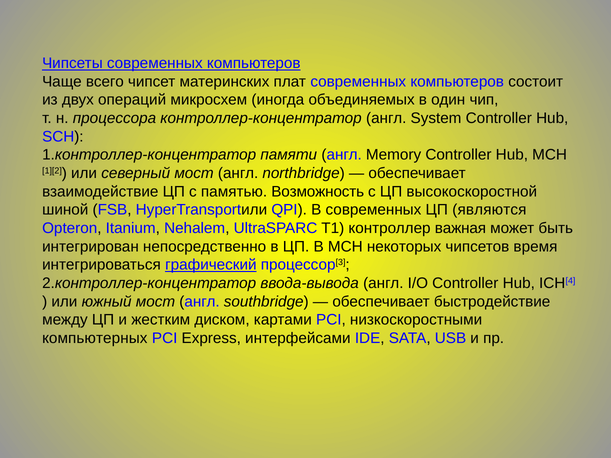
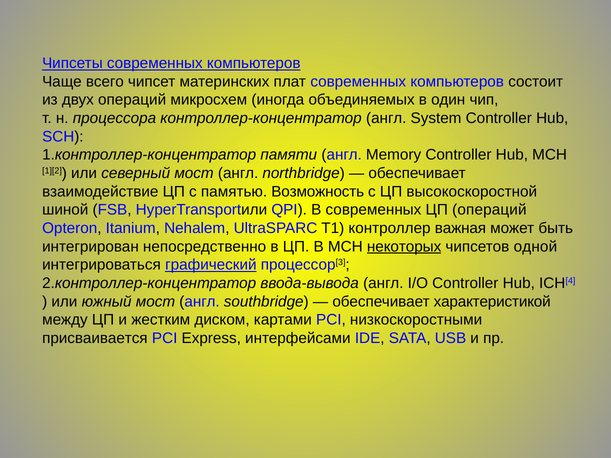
ЦП являются: являются -> операций
некоторых underline: none -> present
время: время -> одной
быстродействие: быстродействие -> характеристикой
компьютерных: компьютерных -> присваивается
